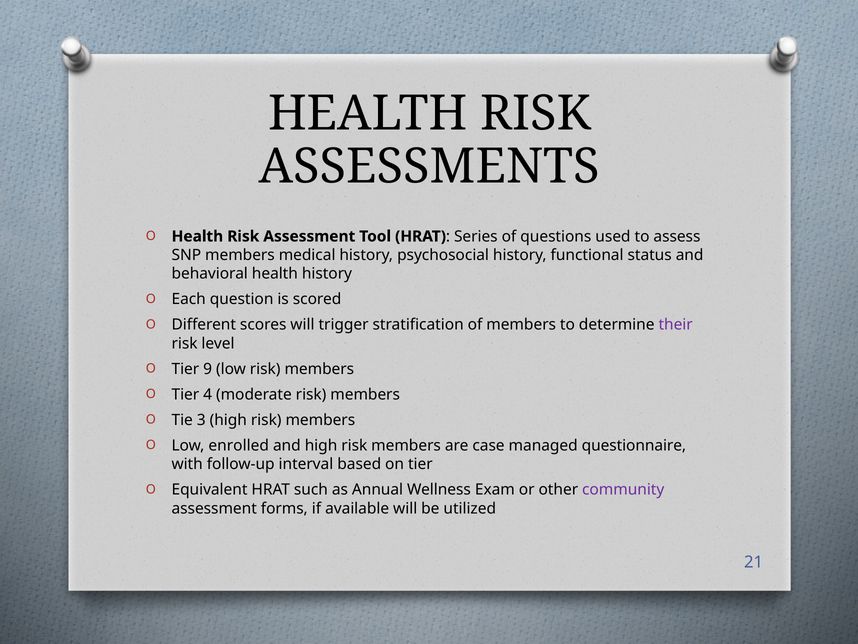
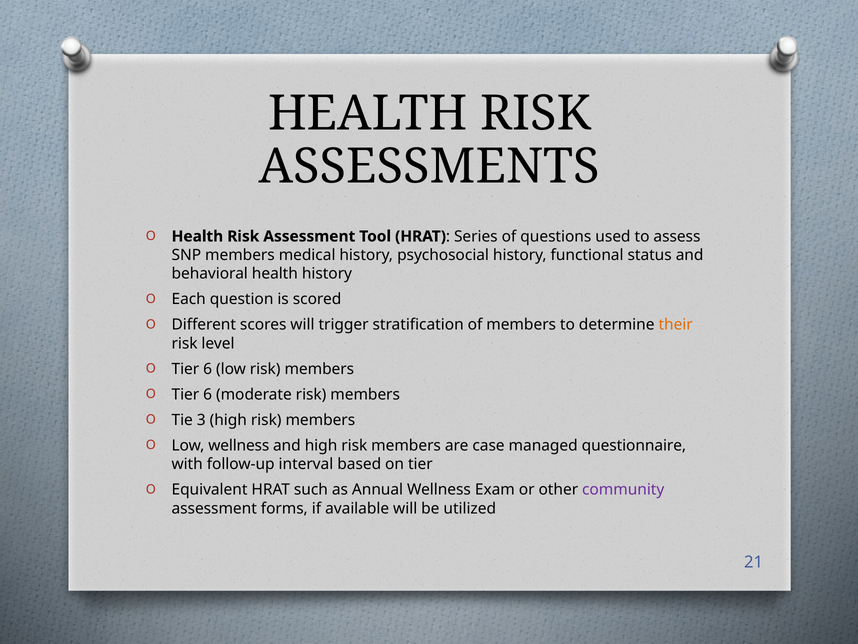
their colour: purple -> orange
9 at (208, 369): 9 -> 6
4 at (208, 394): 4 -> 6
Low enrolled: enrolled -> wellness
